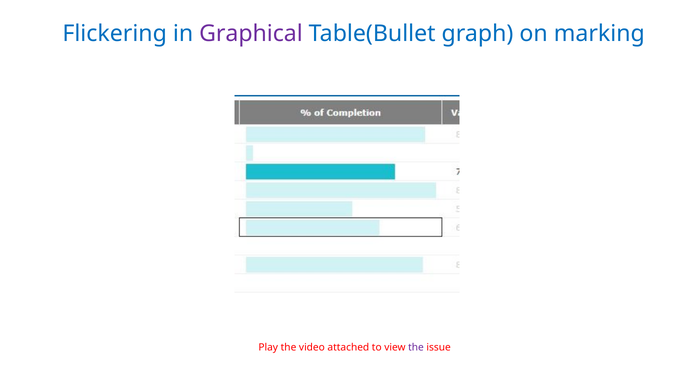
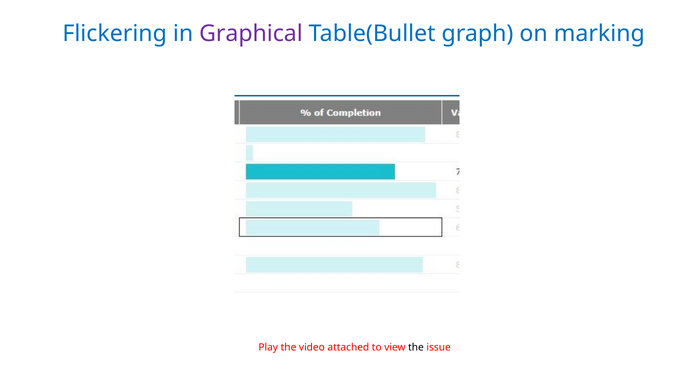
the at (416, 348) colour: purple -> black
